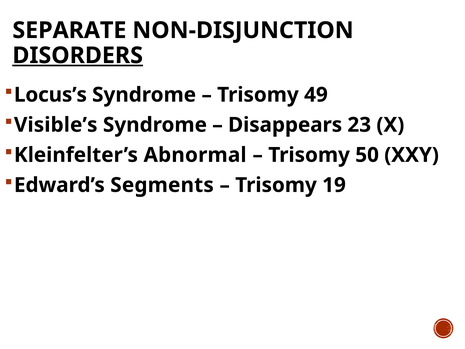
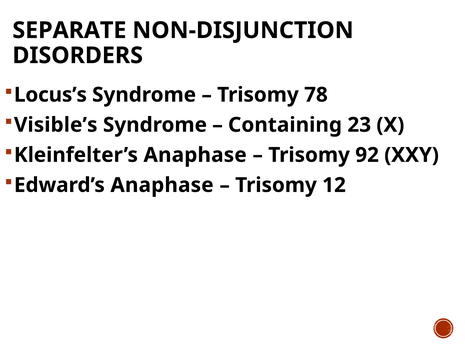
DISORDERS underline: present -> none
49: 49 -> 78
Disappears: Disappears -> Containing
Kleinfelter’s Abnormal: Abnormal -> Anaphase
50: 50 -> 92
Edward’s Segments: Segments -> Anaphase
19: 19 -> 12
